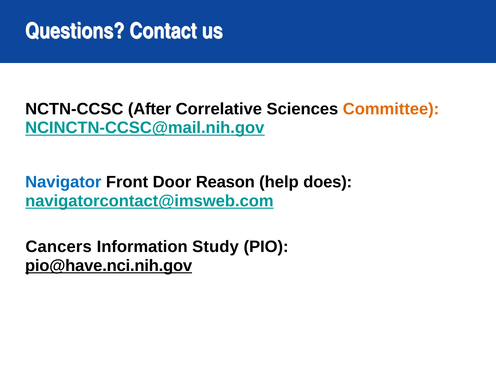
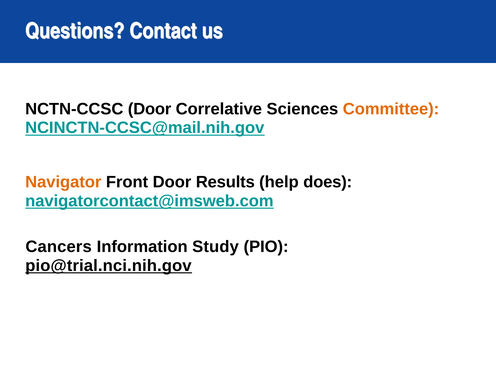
NCTN-CCSC After: After -> Door
Navigator colour: blue -> orange
Reason: Reason -> Results
pio@have.nci.nih.gov: pio@have.nci.nih.gov -> pio@trial.nci.nih.gov
